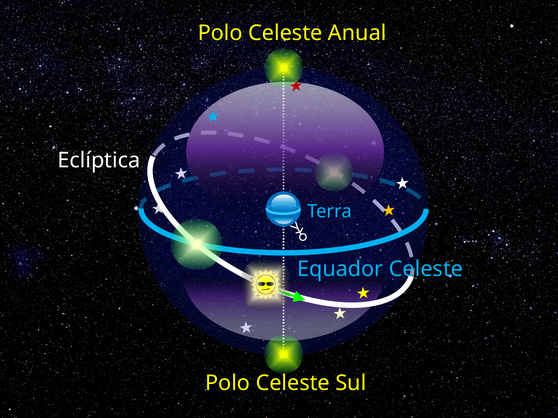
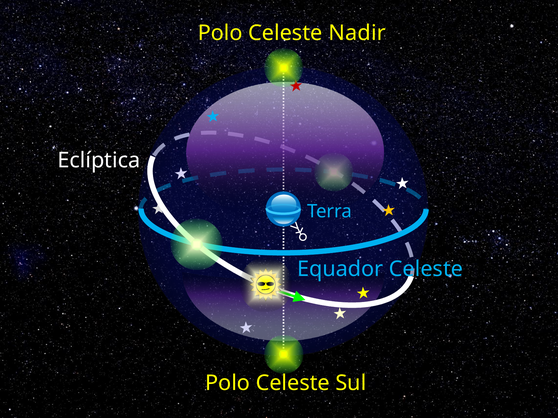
Anual: Anual -> Nadir
